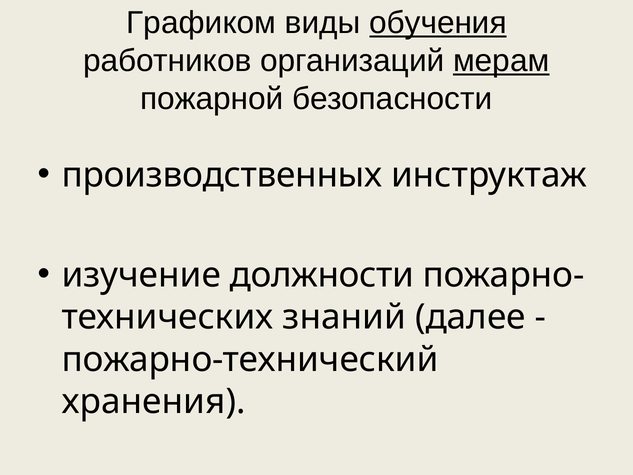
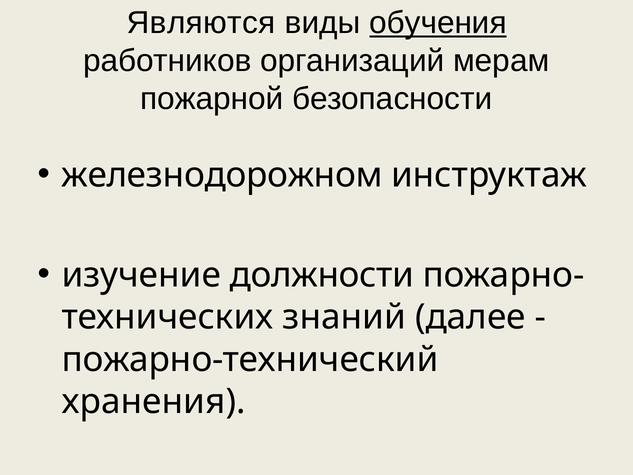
Графиком: Графиком -> Являются
мерам underline: present -> none
производственных: производственных -> железнодорожном
